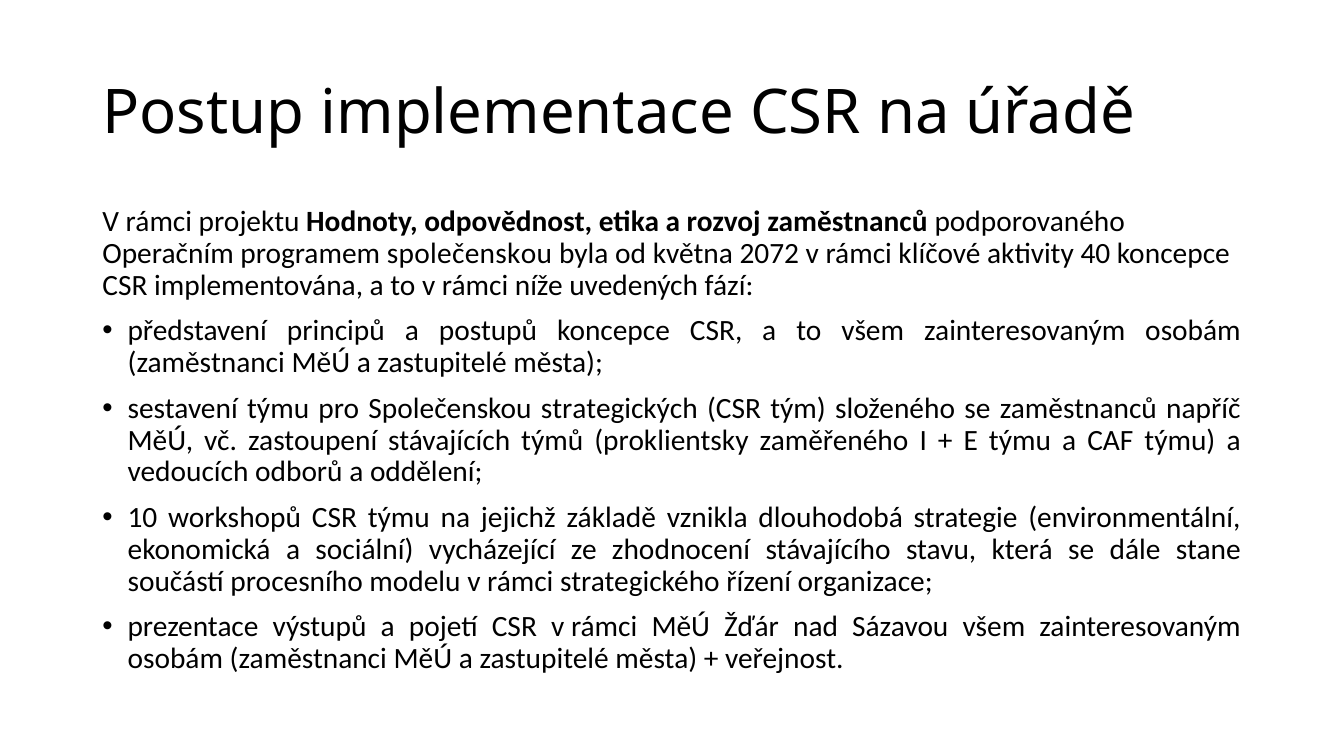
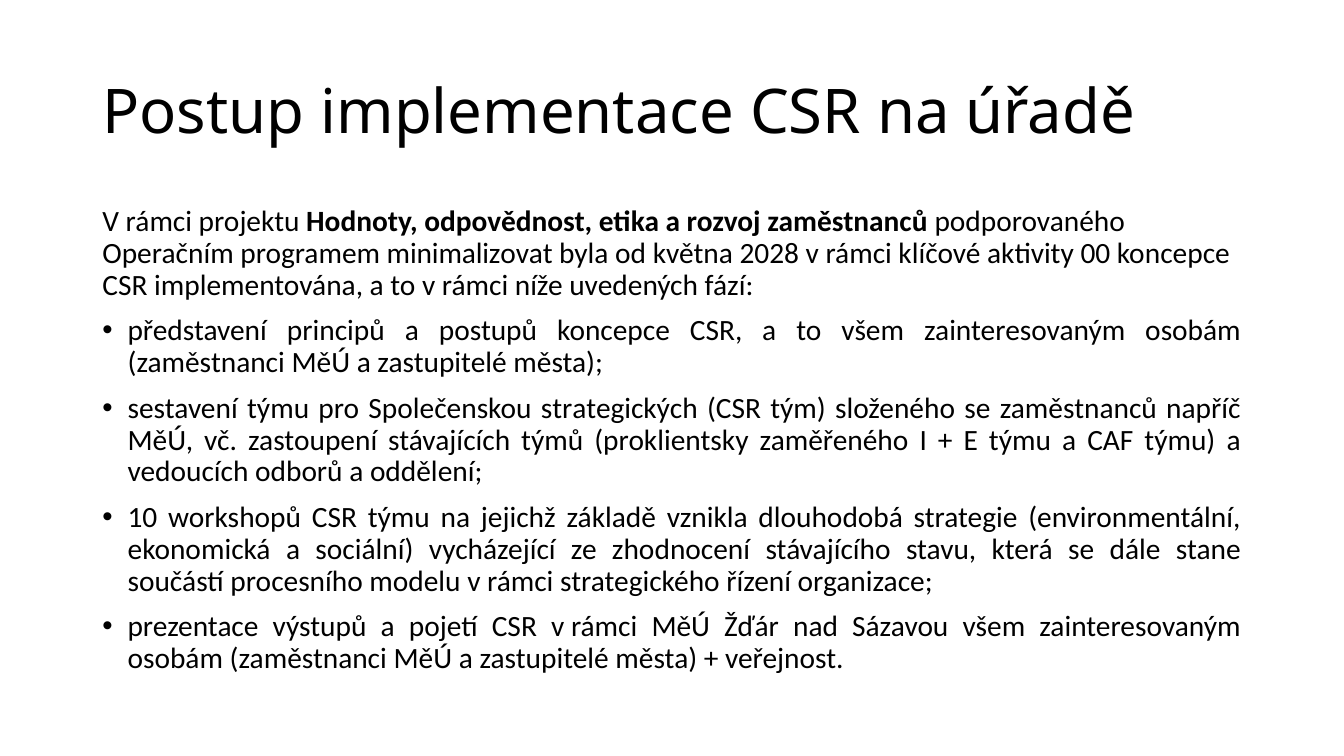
programem společenskou: společenskou -> minimalizovat
2072: 2072 -> 2028
40: 40 -> 00
